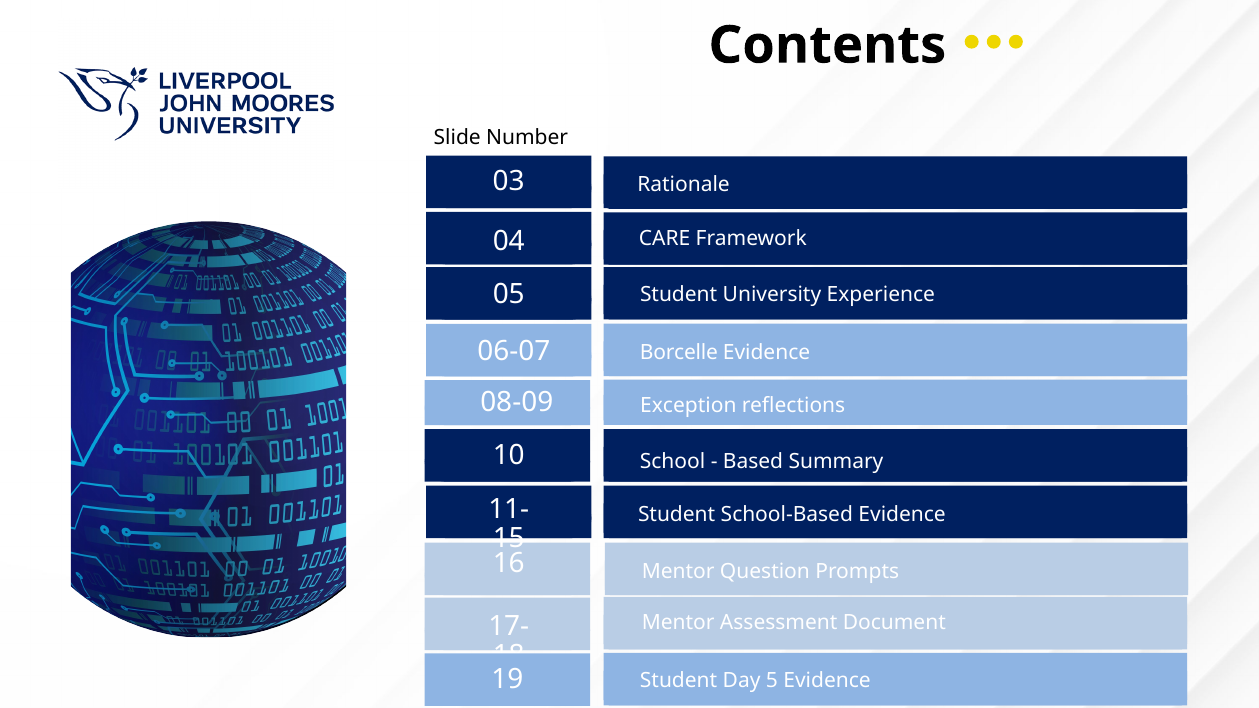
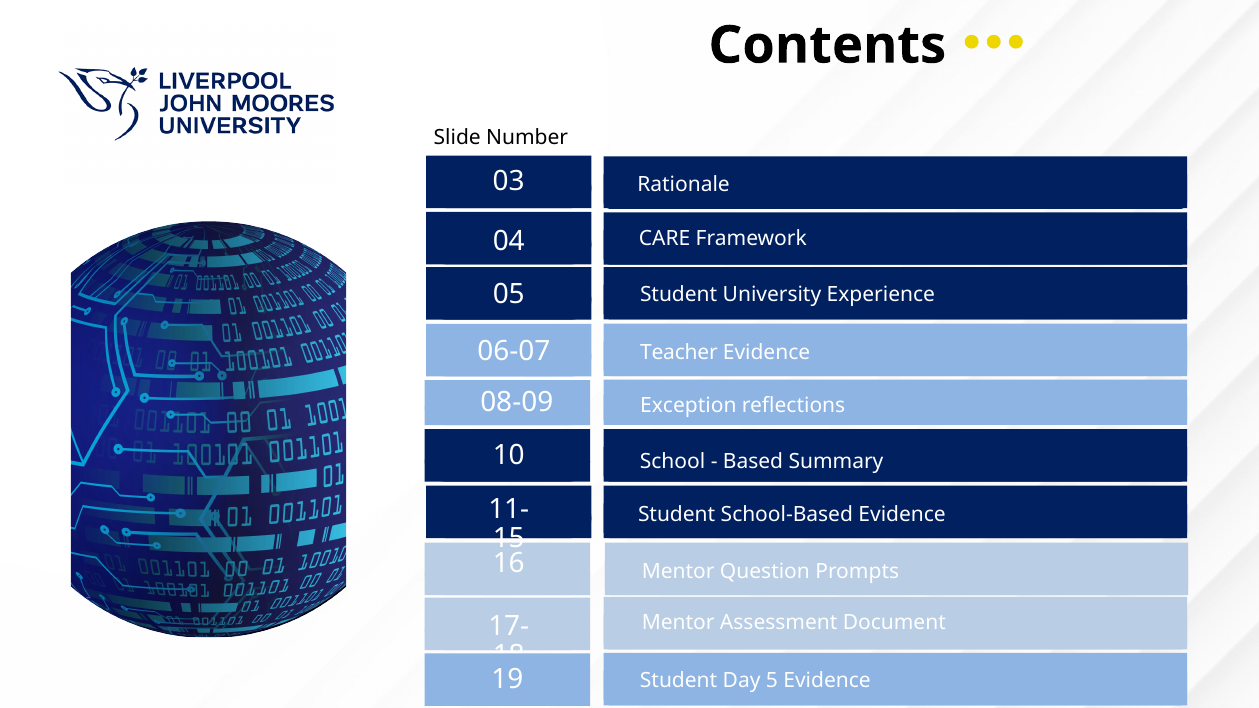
Borcelle: Borcelle -> Teacher
